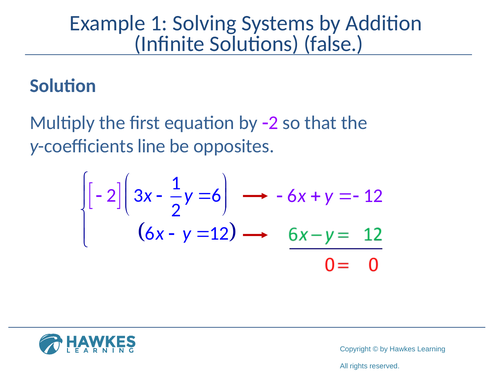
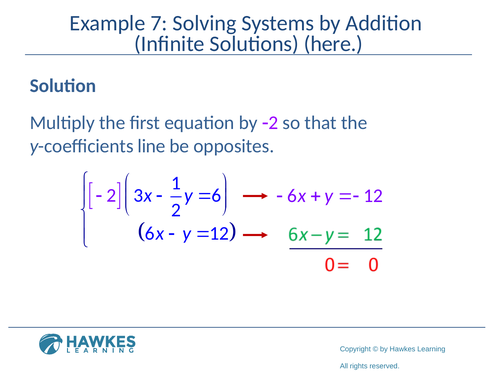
Example 1: 1 -> 7
false: false -> here
